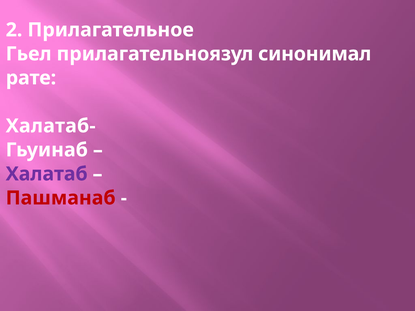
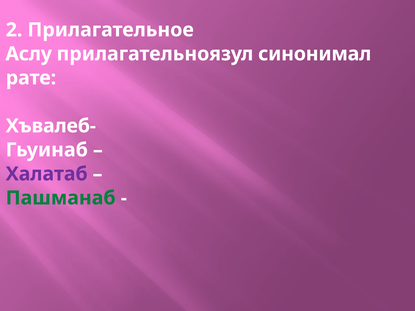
Гьел: Гьел -> Аслу
Халатаб-: Халатаб- -> Хъвалеб-
Пашманаб colour: red -> green
